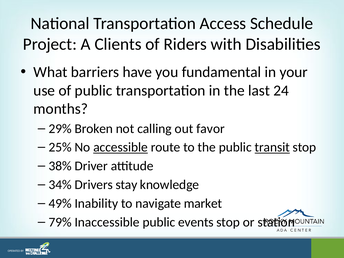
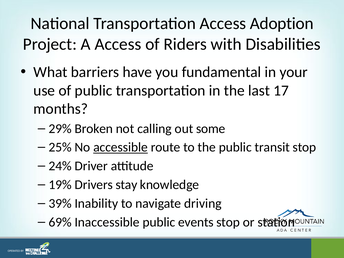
Schedule: Schedule -> Adoption
A Clients: Clients -> Access
24: 24 -> 17
favor: favor -> some
transit underline: present -> none
38%: 38% -> 24%
34%: 34% -> 19%
49%: 49% -> 39%
market: market -> driving
79%: 79% -> 69%
